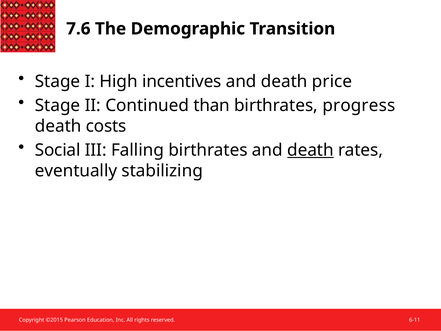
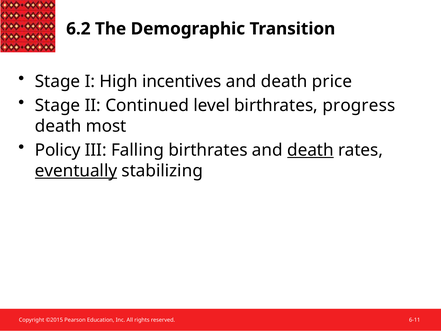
7.6: 7.6 -> 6.2
than: than -> level
costs: costs -> most
Social: Social -> Policy
eventually underline: none -> present
